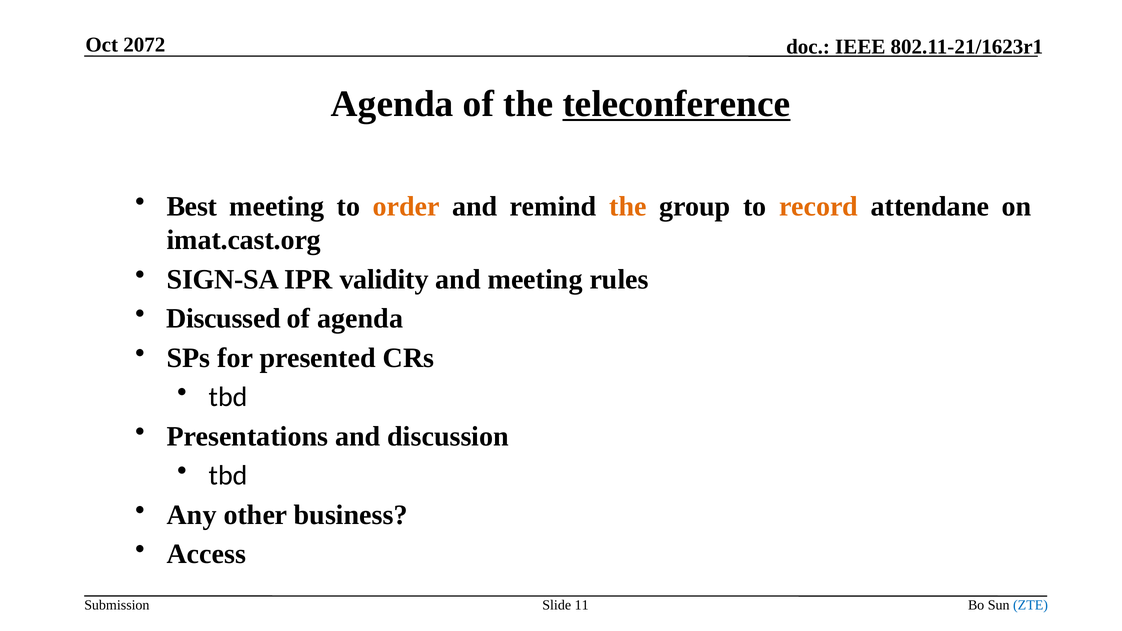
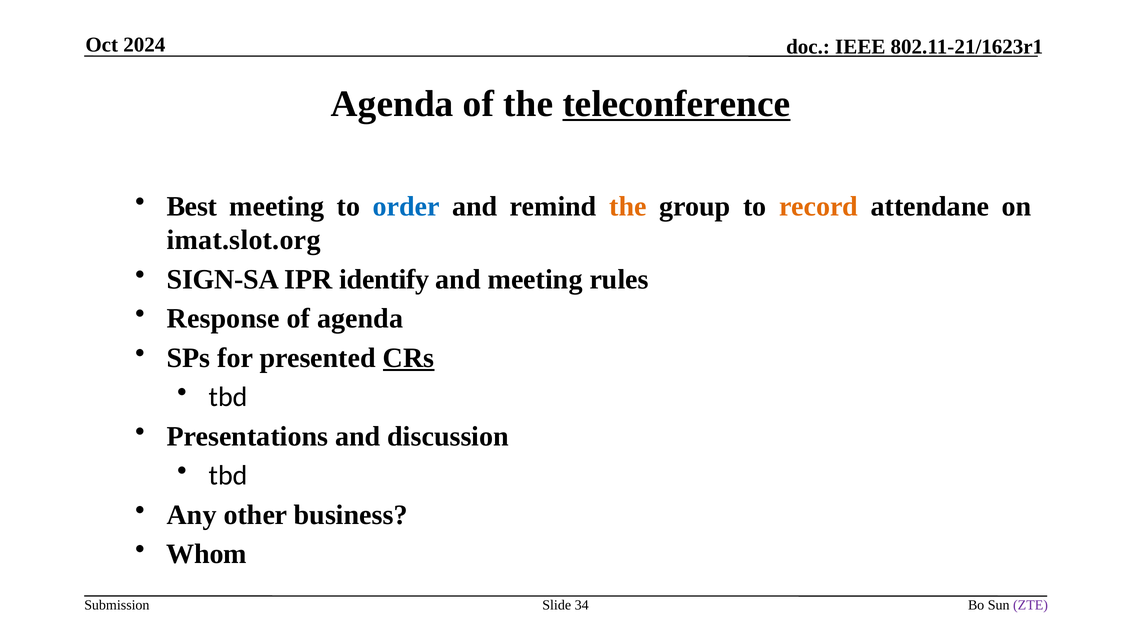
2072: 2072 -> 2024
order colour: orange -> blue
imat.cast.org: imat.cast.org -> imat.slot.org
validity: validity -> identify
Discussed: Discussed -> Response
CRs underline: none -> present
Access: Access -> Whom
11: 11 -> 34
ZTE colour: blue -> purple
